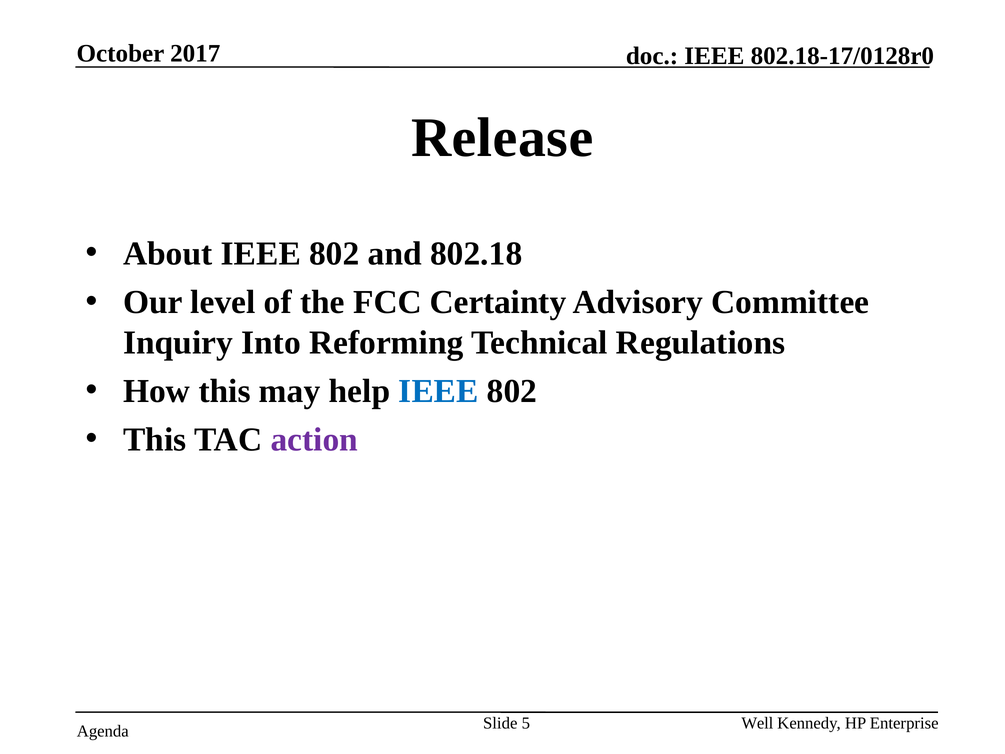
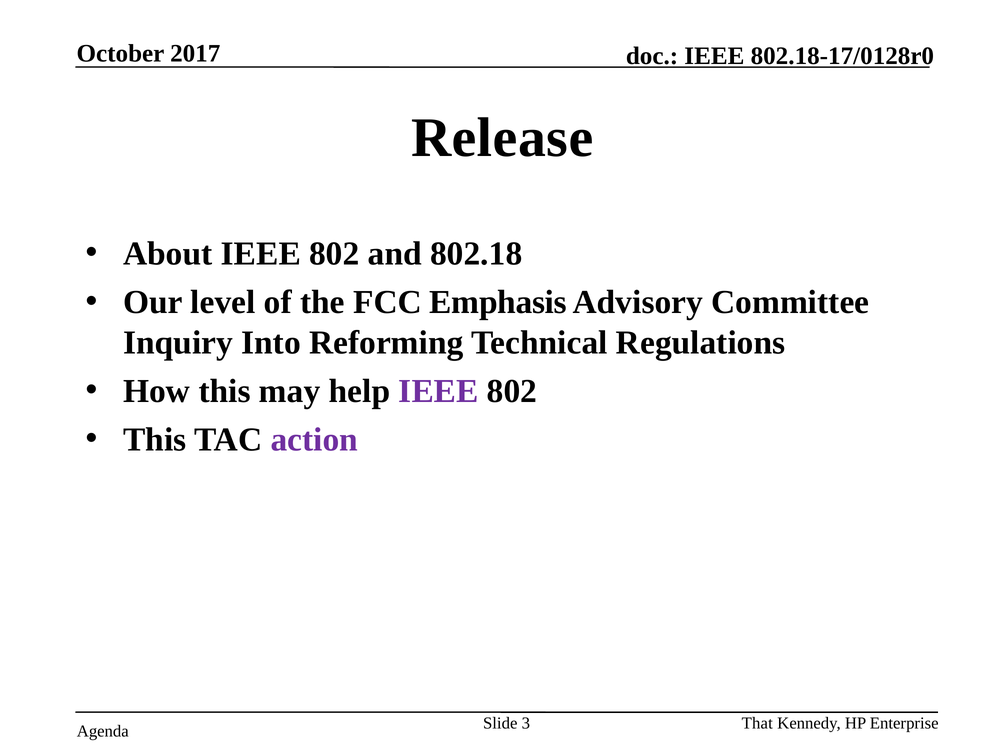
Certainty: Certainty -> Emphasis
IEEE at (439, 391) colour: blue -> purple
5: 5 -> 3
Well: Well -> That
